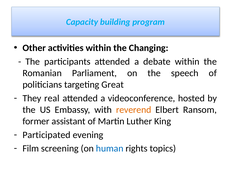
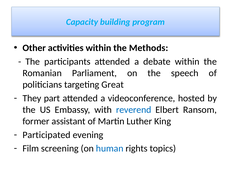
Changing: Changing -> Methods
real: real -> part
reverend colour: orange -> blue
